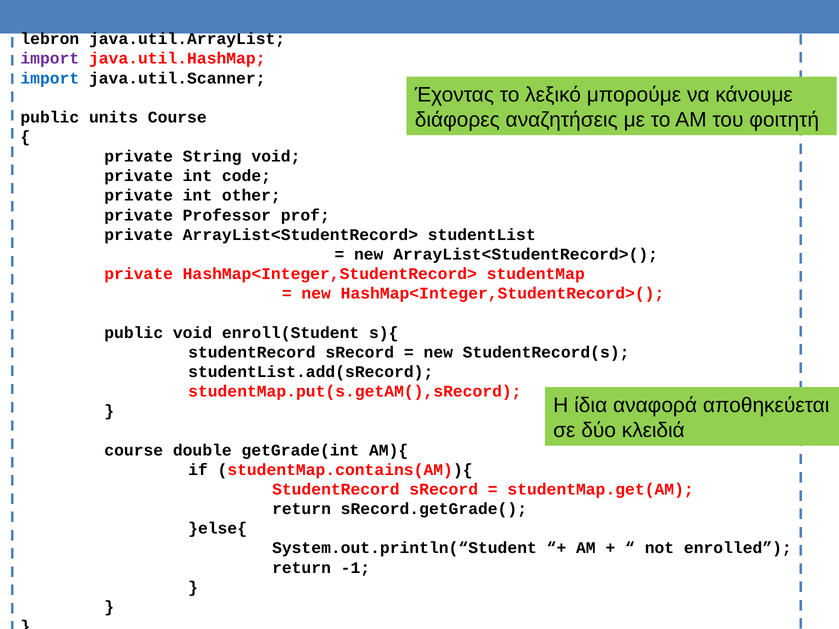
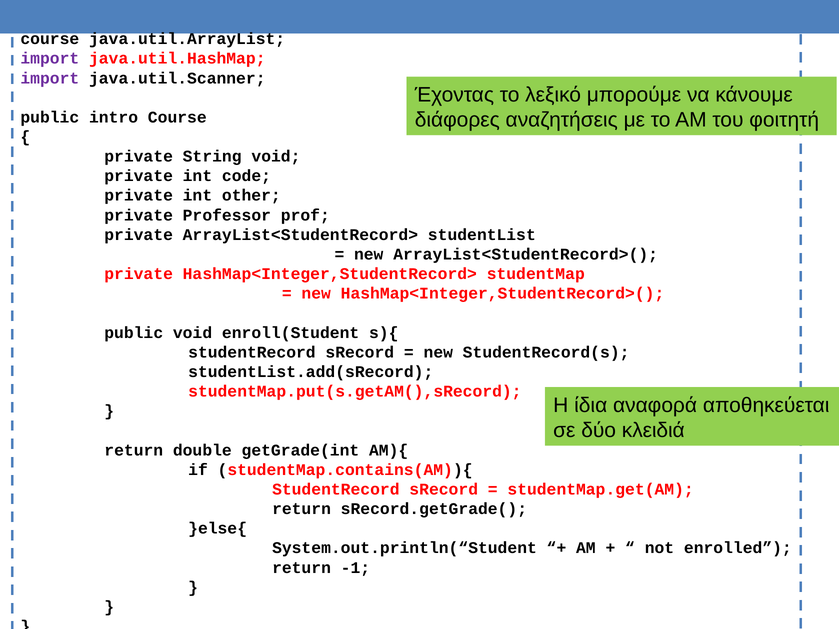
lebron at (50, 39): lebron -> course
import at (50, 78) colour: blue -> purple
units: units -> intro
course at (134, 450): course -> return
